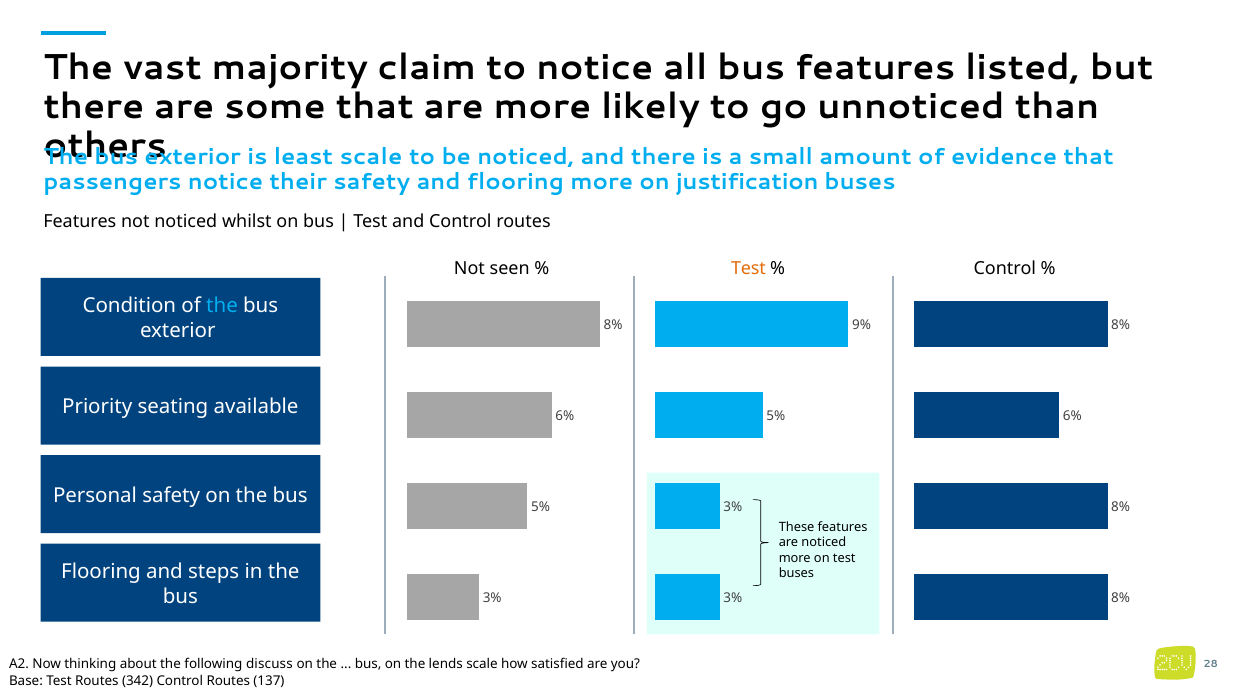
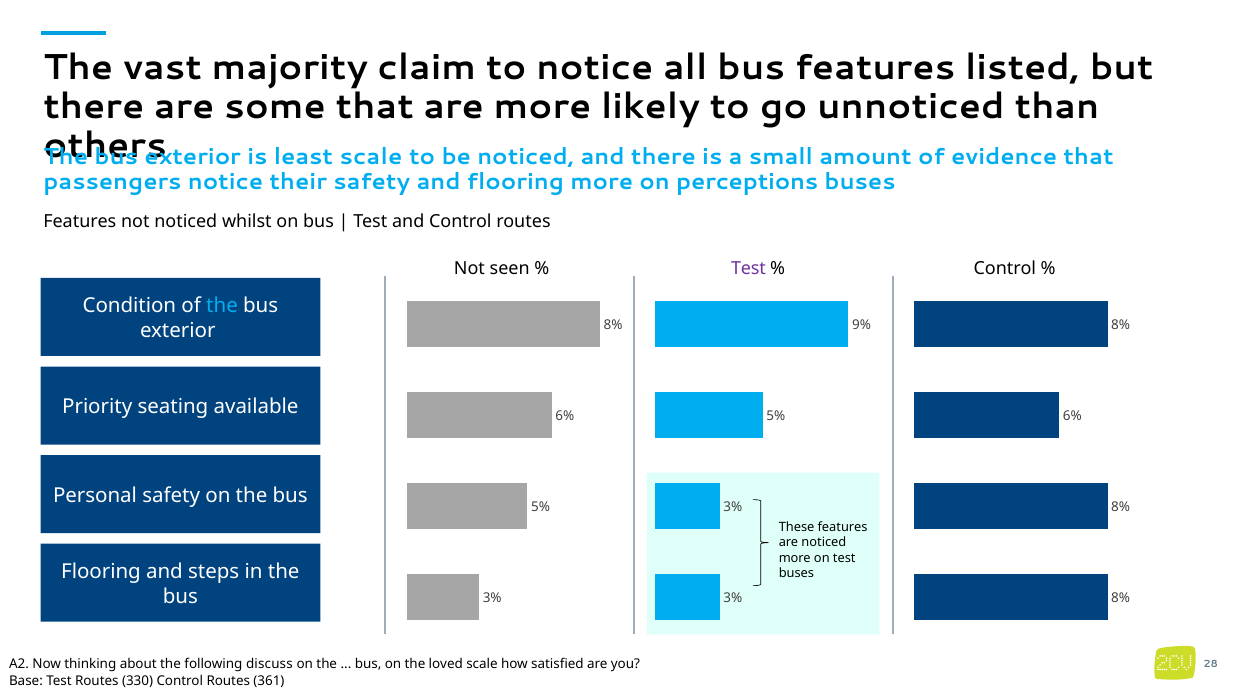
justification: justification -> perceptions
Test at (748, 269) colour: orange -> purple
lends: lends -> loved
342: 342 -> 330
137: 137 -> 361
